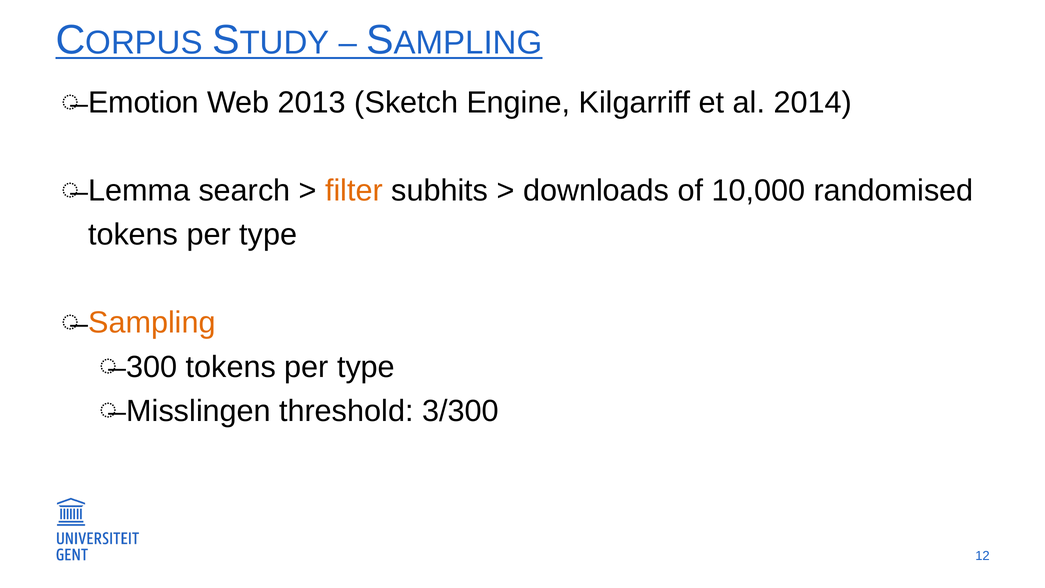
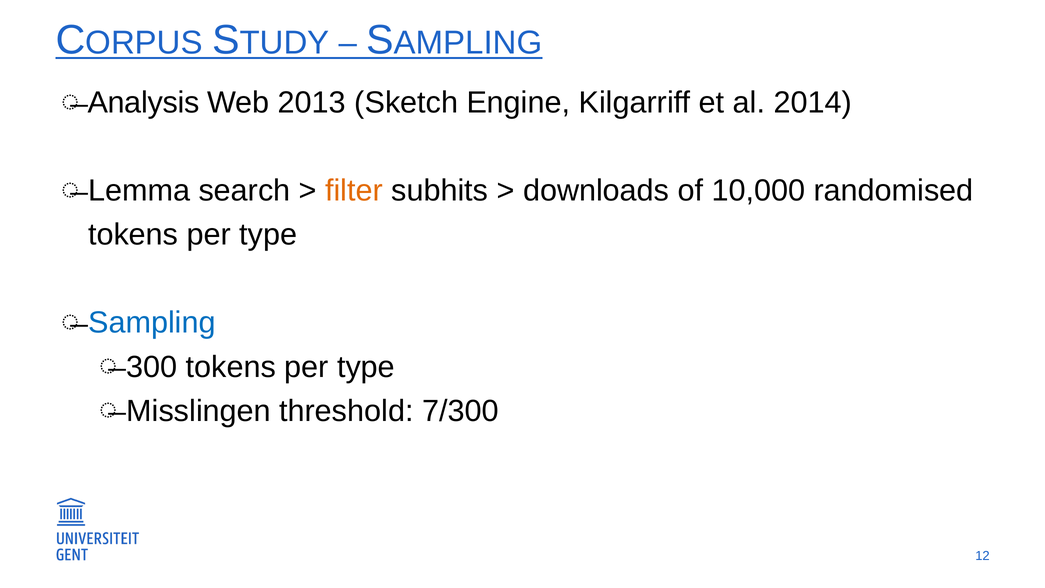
Emotion: Emotion -> Analysis
Sampling colour: orange -> blue
3/300: 3/300 -> 7/300
